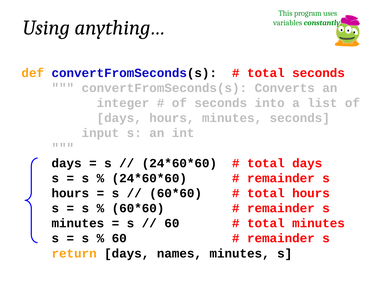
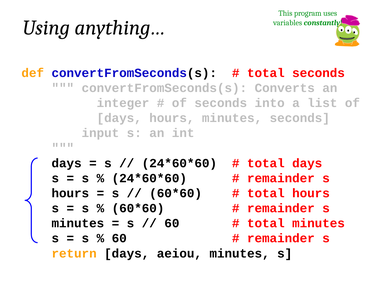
names: names -> aeiou
